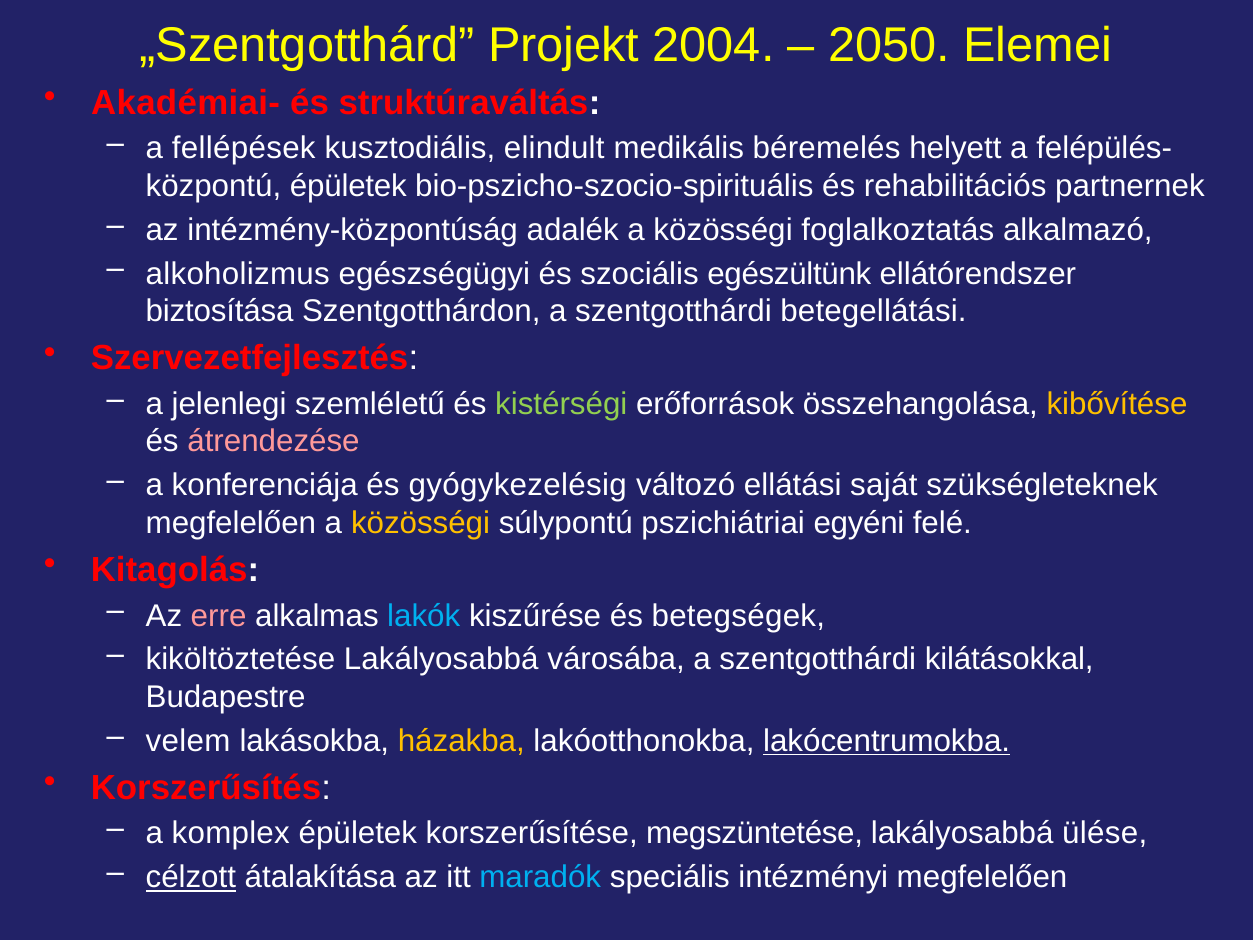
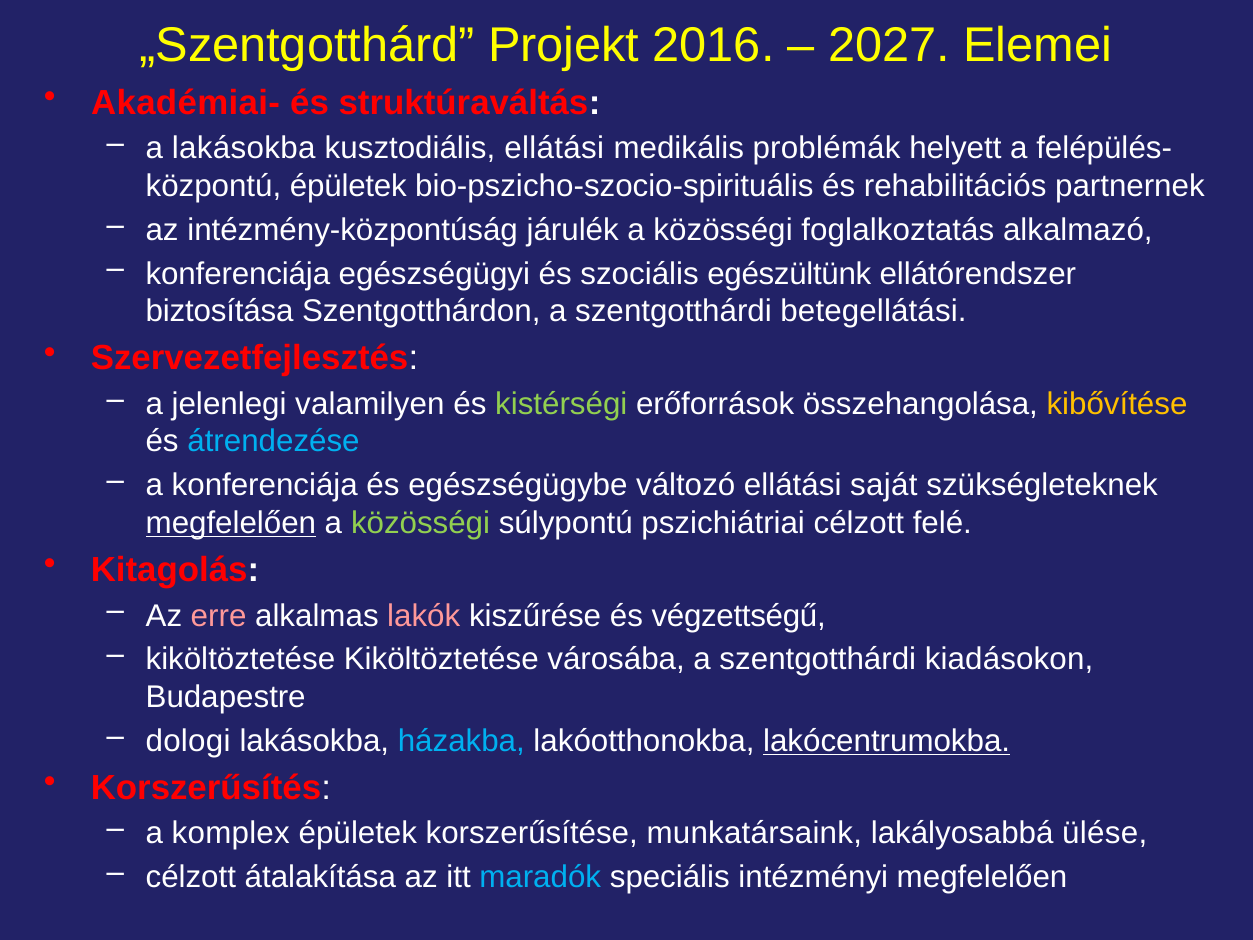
2004: 2004 -> 2016
2050: 2050 -> 2027
a fellépések: fellépések -> lakásokba
kusztodiális elindult: elindult -> ellátási
béremelés: béremelés -> problémák
adalék: adalék -> járulék
alkoholizmus at (238, 274): alkoholizmus -> konferenciája
szemléletű: szemléletű -> valamilyen
átrendezése colour: pink -> light blue
gyógykezelésig: gyógykezelésig -> egészségügybe
megfelelően at (231, 523) underline: none -> present
közösségi at (421, 523) colour: yellow -> light green
pszichiátriai egyéni: egyéni -> célzott
lakók colour: light blue -> pink
betegségek: betegségek -> végzettségű
kiköltöztetése Lakályosabbá: Lakályosabbá -> Kiköltöztetése
kilátásokkal: kilátásokkal -> kiadásokon
velem: velem -> dologi
házakba colour: yellow -> light blue
megszüntetése: megszüntetése -> munkatársaink
célzott at (191, 877) underline: present -> none
